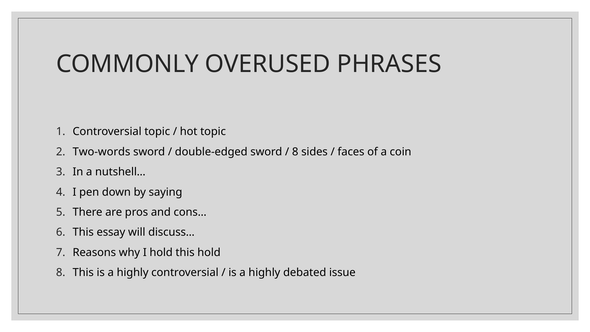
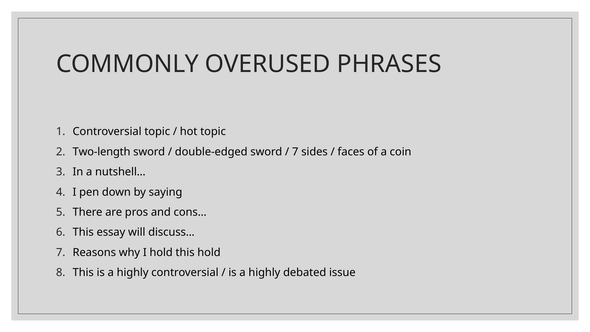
Two-words: Two-words -> Two-length
8 at (295, 152): 8 -> 7
